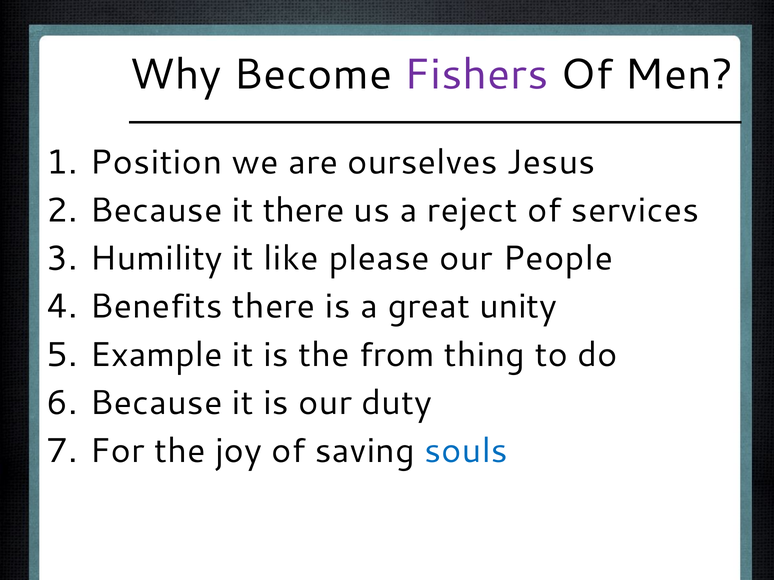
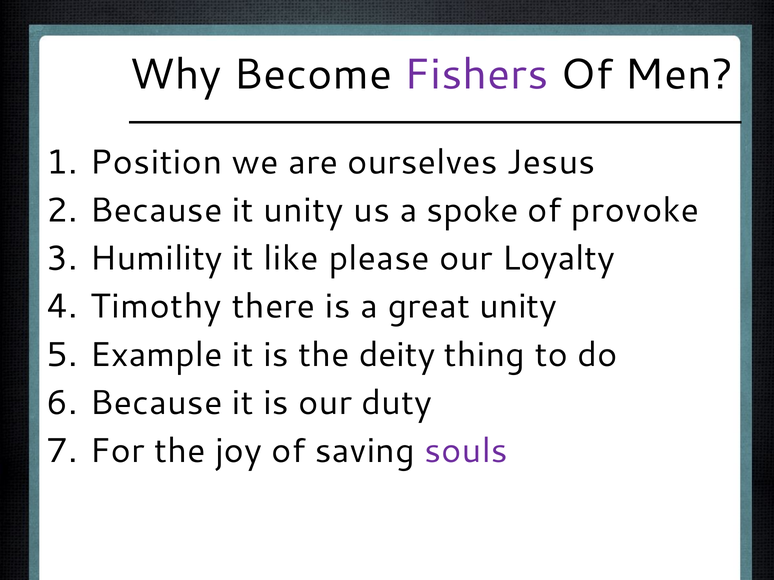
it there: there -> unity
reject: reject -> spoke
services: services -> provoke
People: People -> Loyalty
Benefits: Benefits -> Timothy
from: from -> deity
souls colour: blue -> purple
